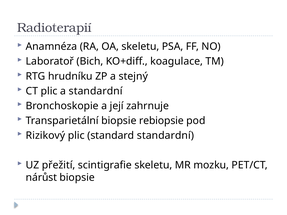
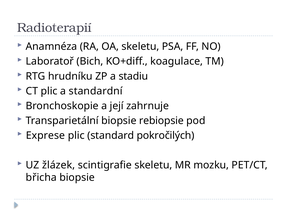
stejný: stejný -> stadiu
Rizikový: Rizikový -> Exprese
standard standardní: standardní -> pokročilých
přežití: přežití -> žlázek
nárůst: nárůst -> břicha
